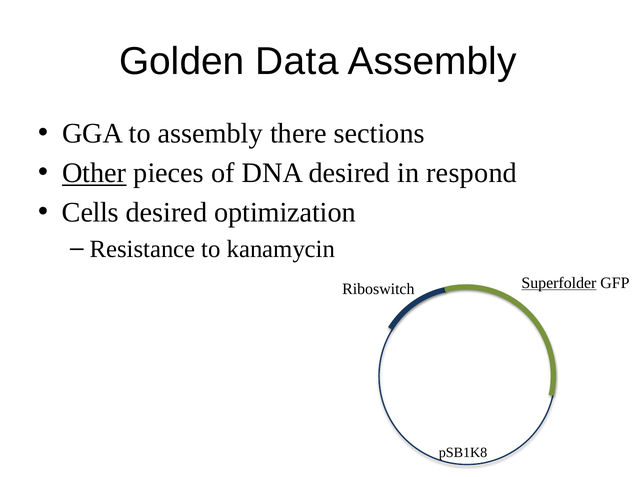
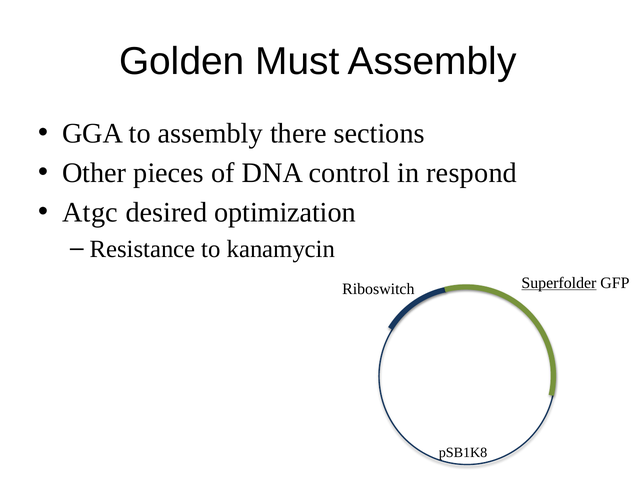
Data: Data -> Must
Other underline: present -> none
DNA desired: desired -> control
Cells: Cells -> Atgc
